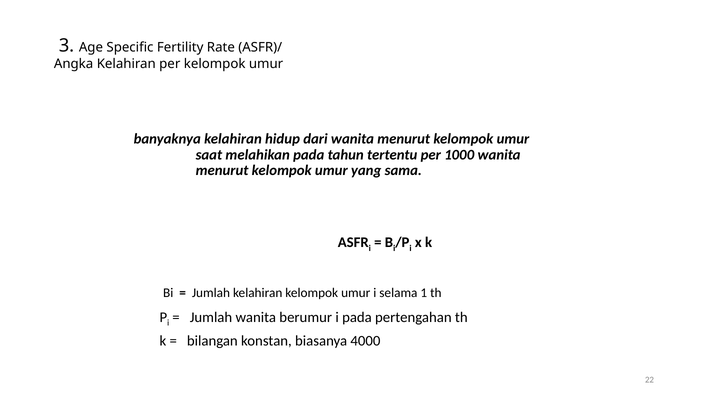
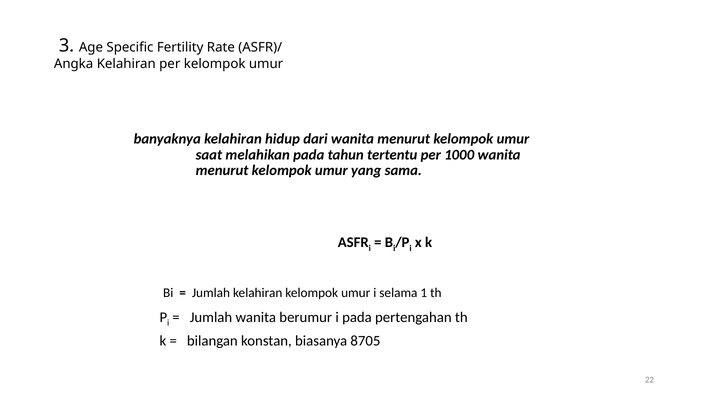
4000: 4000 -> 8705
